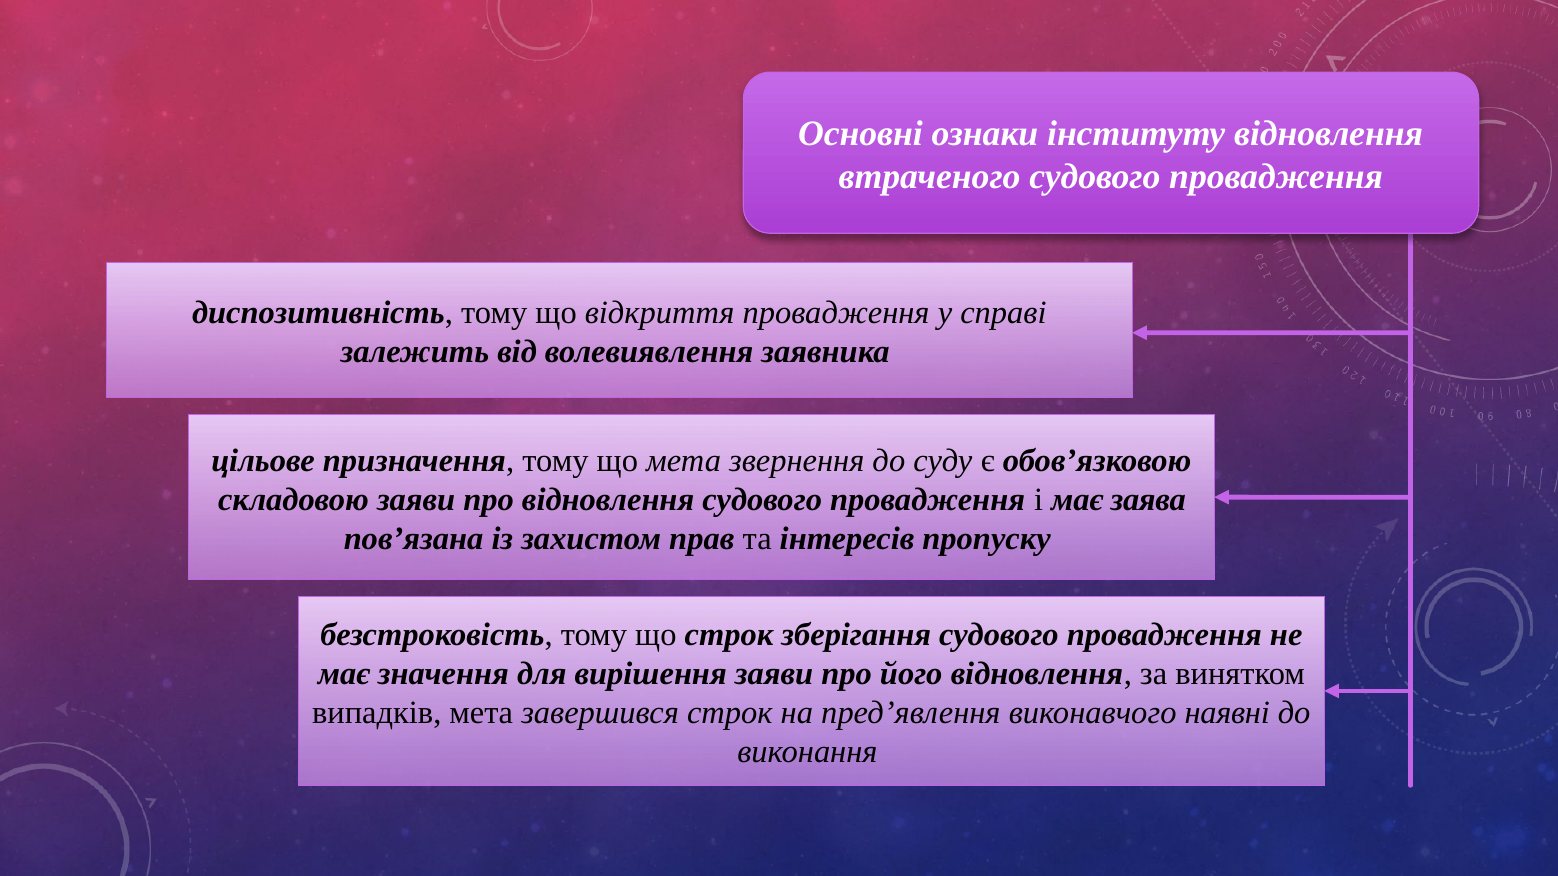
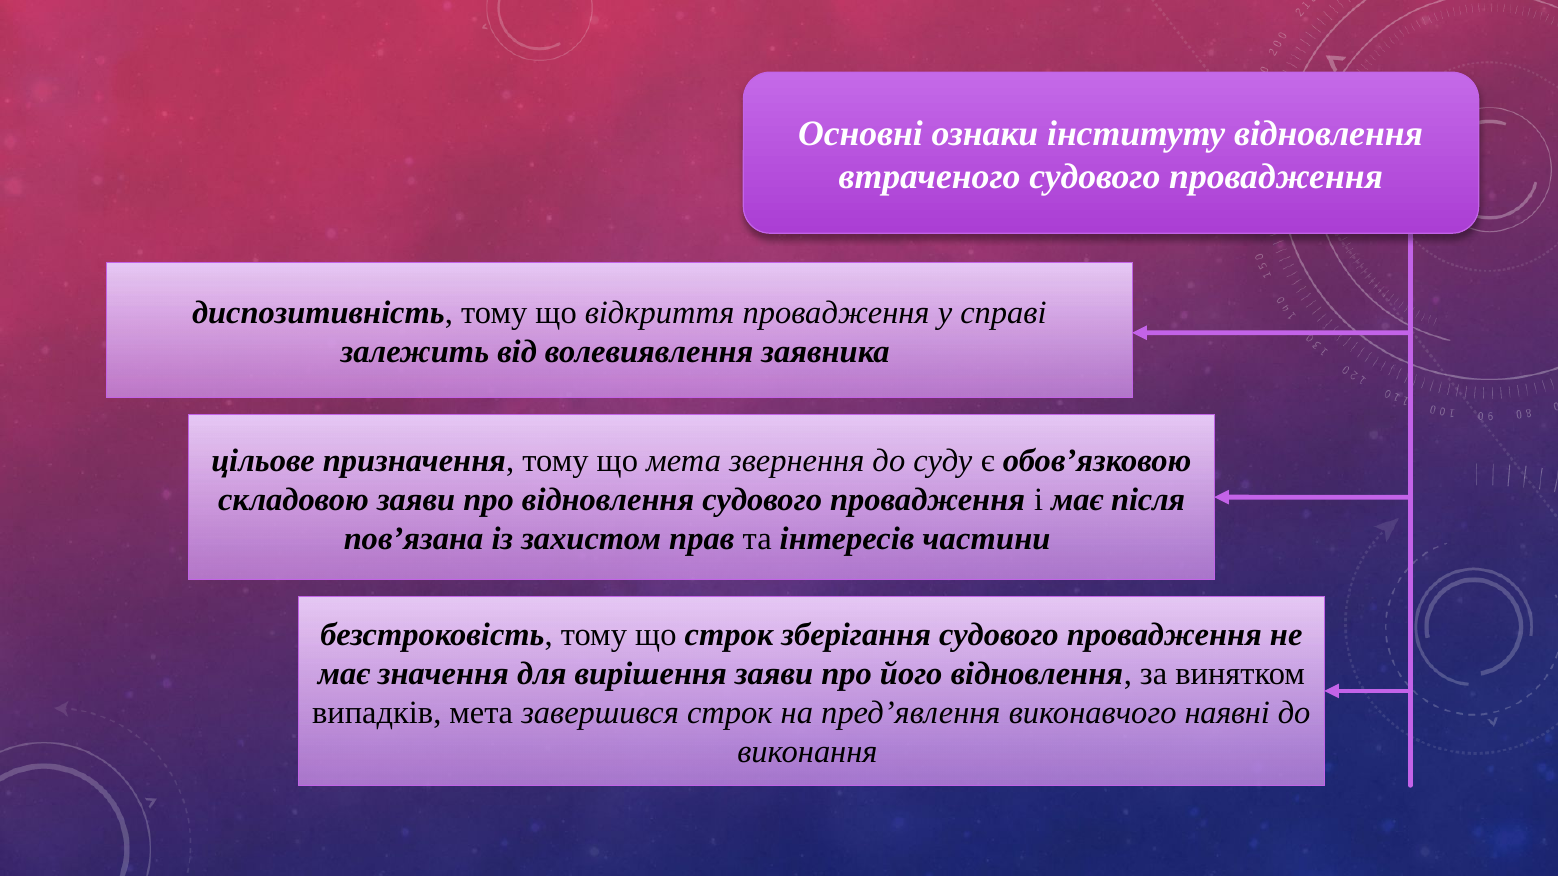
заява: заява -> після
пропуску: пропуску -> частини
